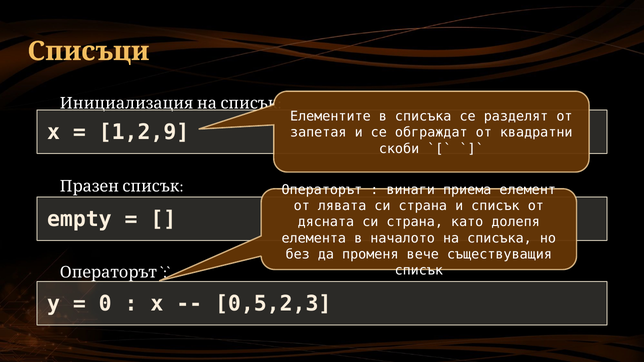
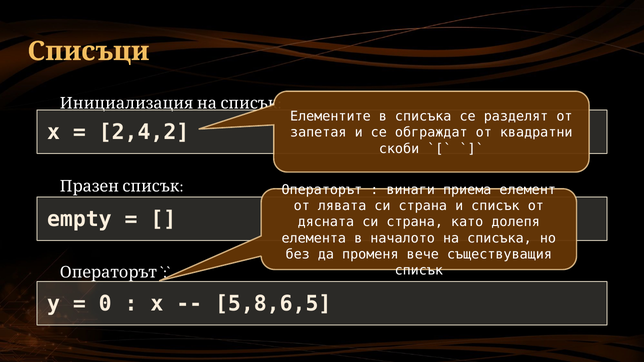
1,2,9: 1,2,9 -> 2,4,2
0,5,2,3: 0,5,2,3 -> 5,8,6,5
